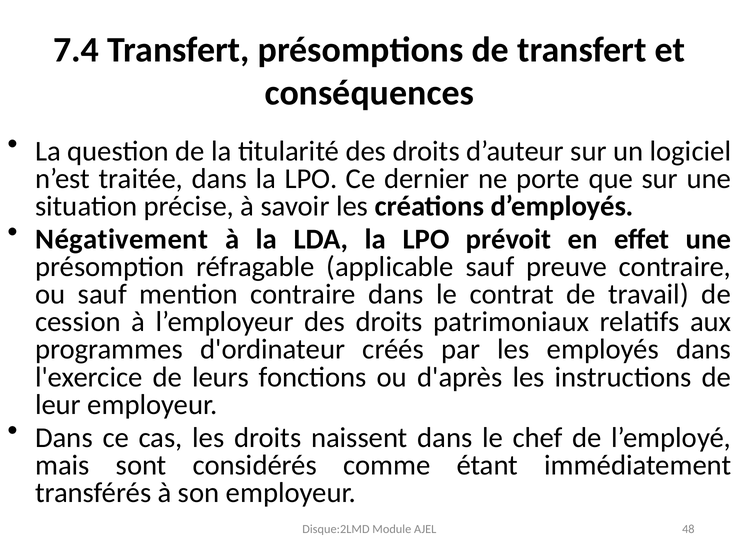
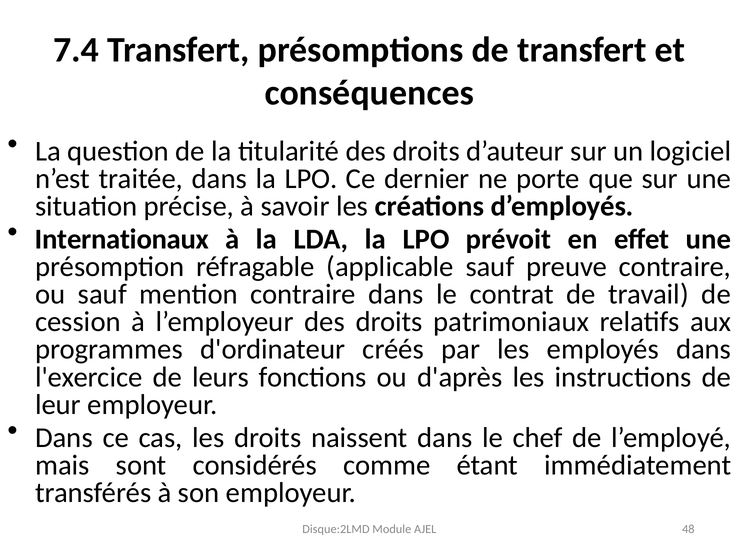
Négativement: Négativement -> Internationaux
